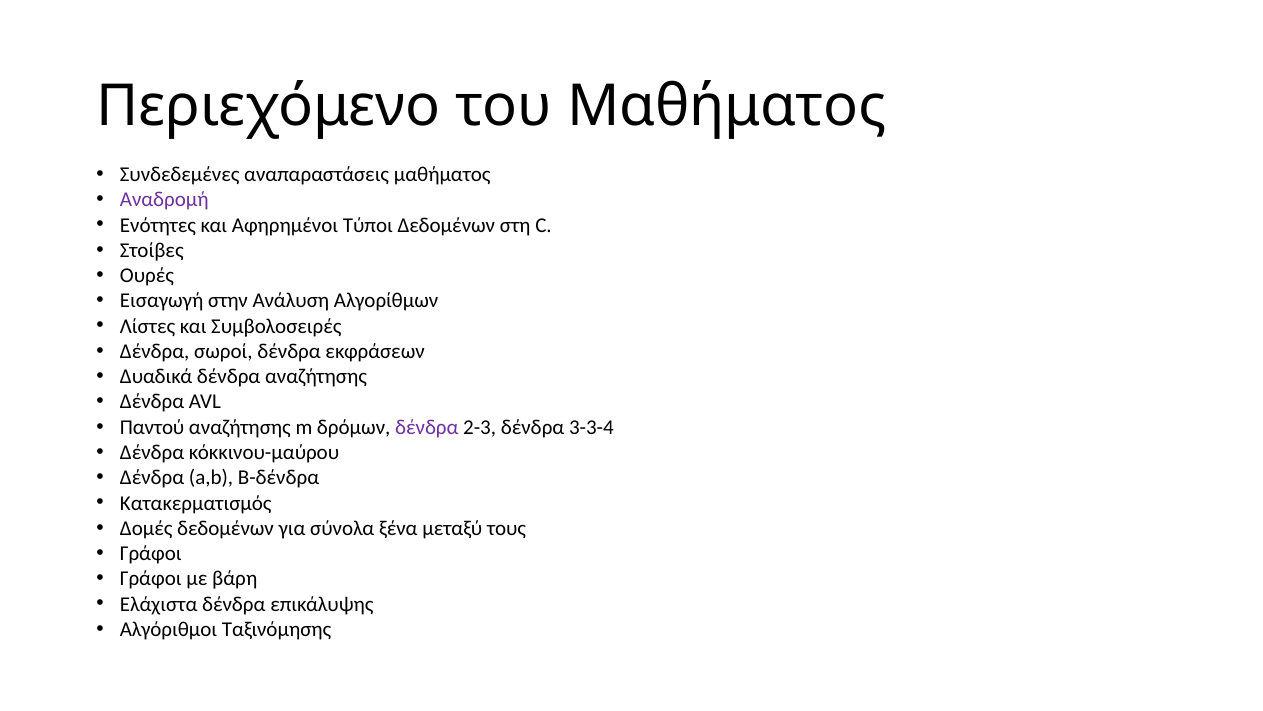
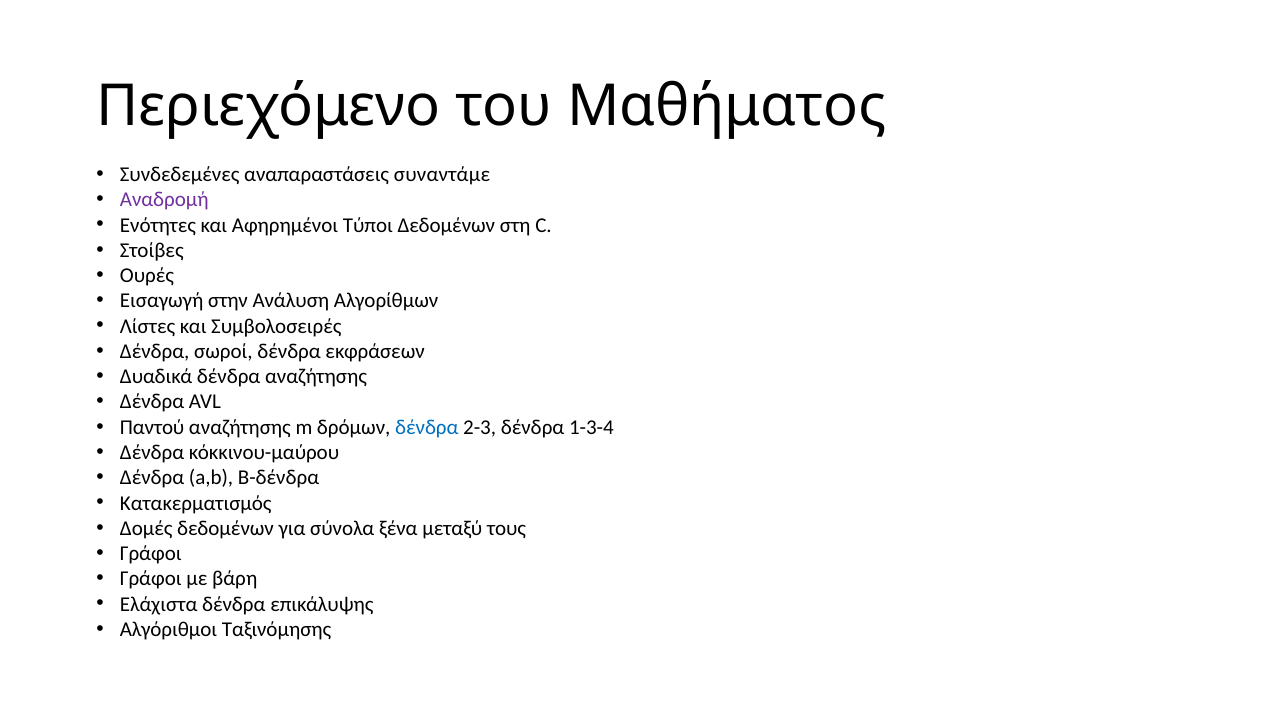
αναπαραστάσεις μαθήματος: μαθήματος -> συναντάμε
δένδρα at (427, 427) colour: purple -> blue
3-3-4: 3-3-4 -> 1-3-4
